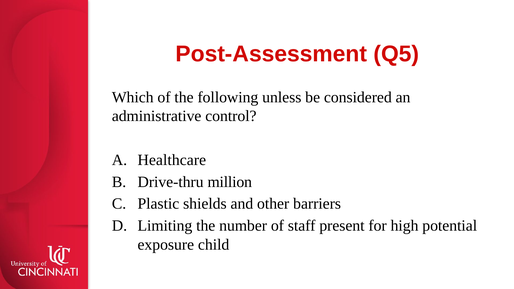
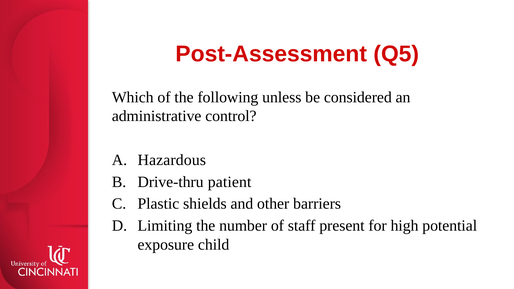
Healthcare: Healthcare -> Hazardous
million: million -> patient
